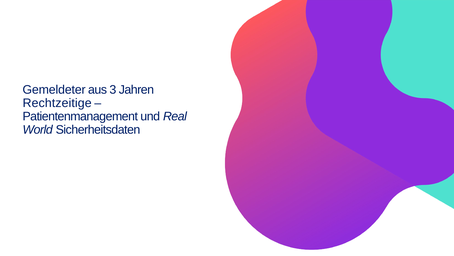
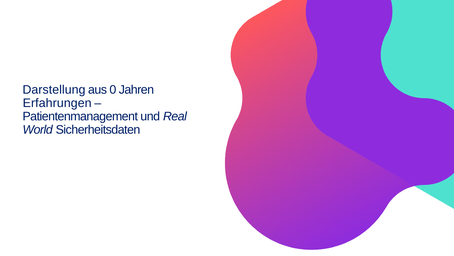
Gemeldeter: Gemeldeter -> Darstellung
3: 3 -> 0
Rechtzeitige: Rechtzeitige -> Erfahrungen
